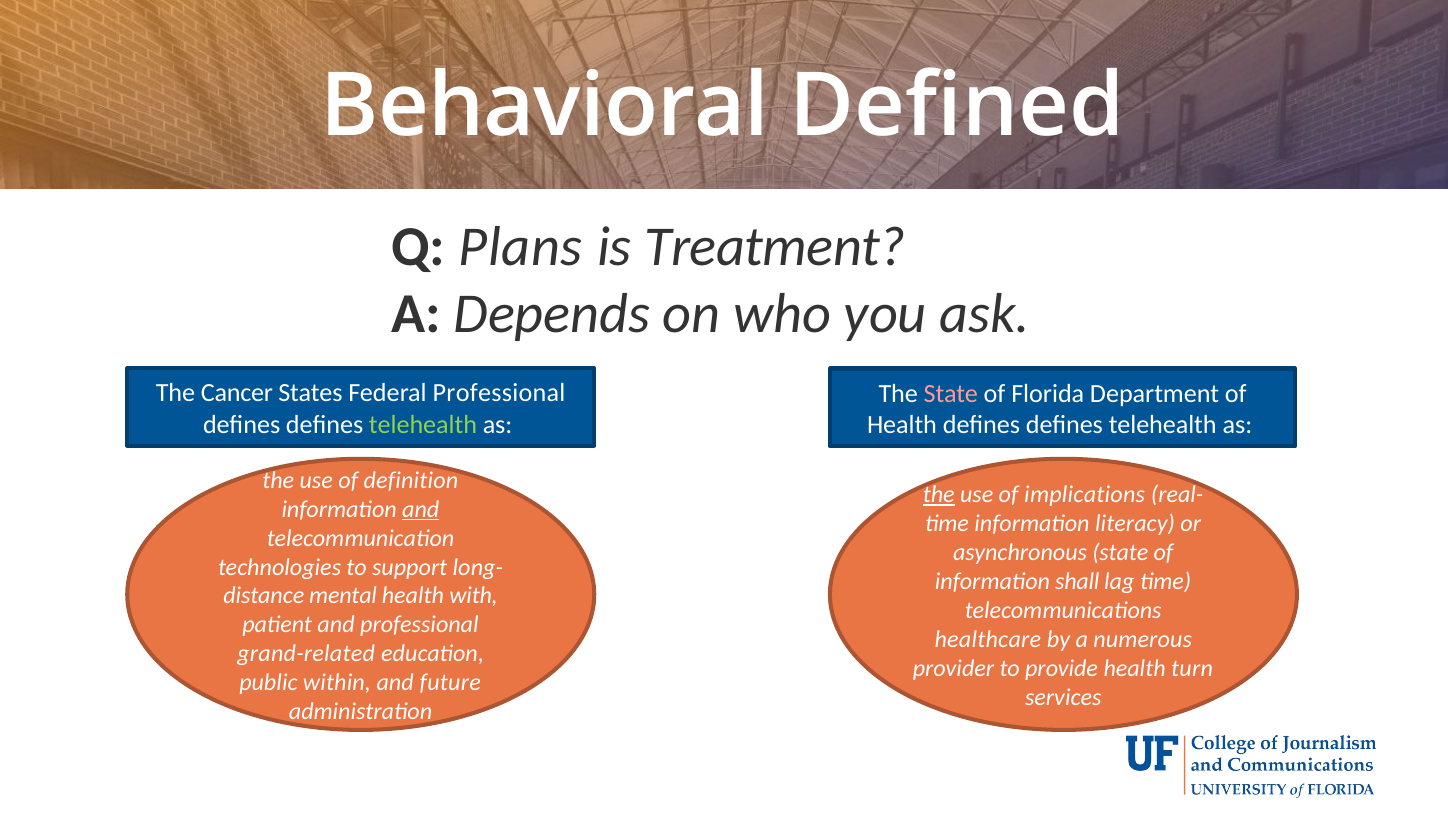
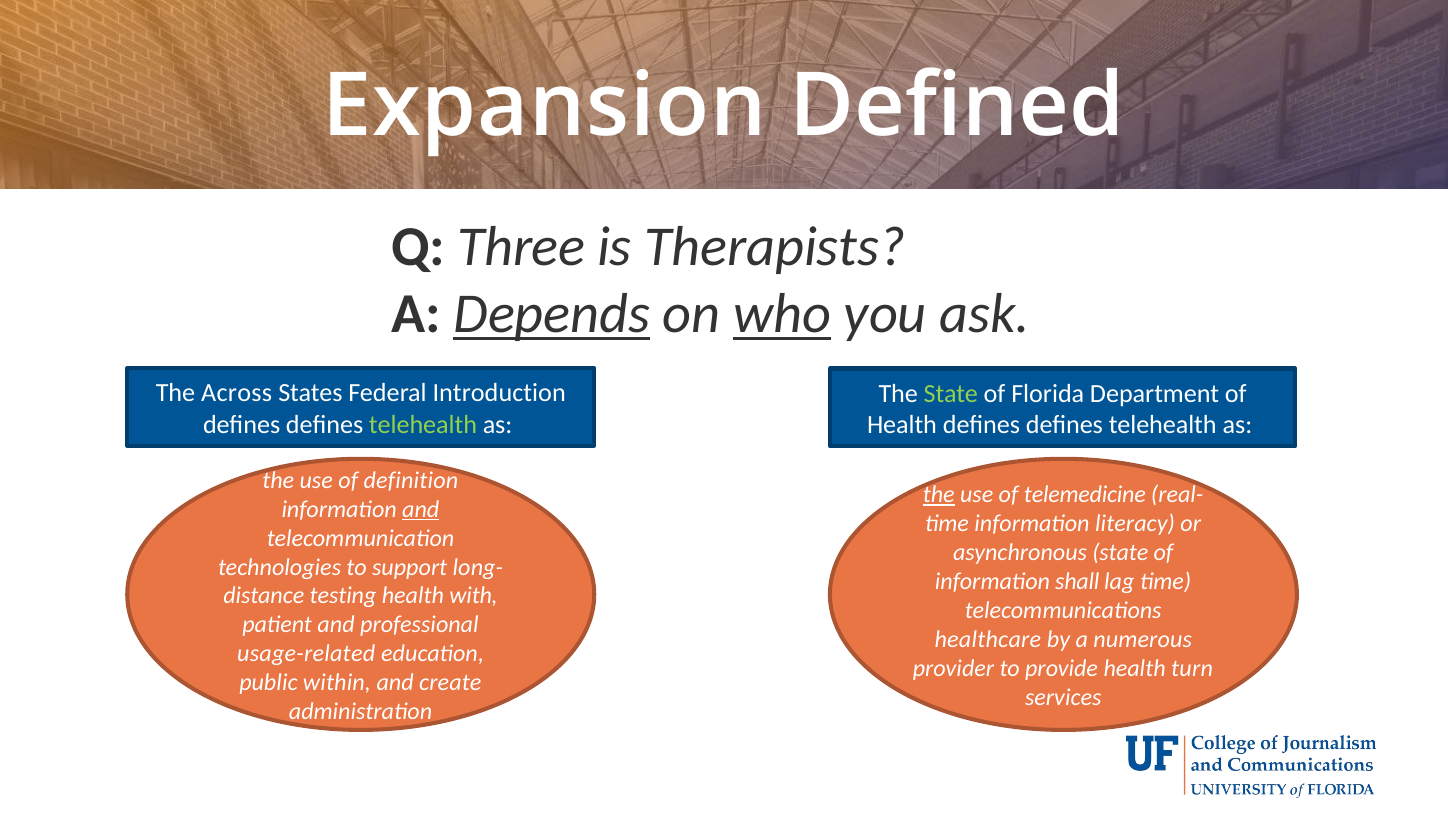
Behavioral: Behavioral -> Expansion
Plans: Plans -> Three
Treatment: Treatment -> Therapists
Depends underline: none -> present
who underline: none -> present
Cancer: Cancer -> Across
Federal Professional: Professional -> Introduction
State at (951, 394) colour: pink -> light green
implications: implications -> telemedicine
mental: mental -> testing
grand-related: grand-related -> usage-related
future: future -> create
